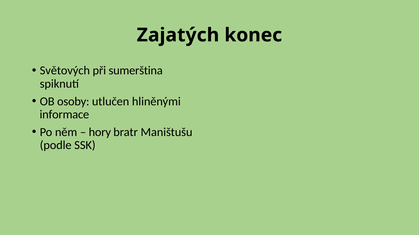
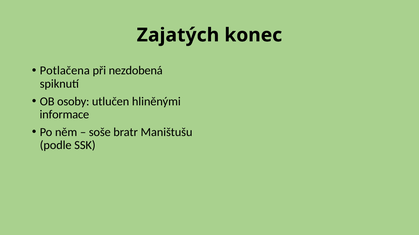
Světových: Světových -> Potlačena
sumerština: sumerština -> nezdobená
hory: hory -> soše
